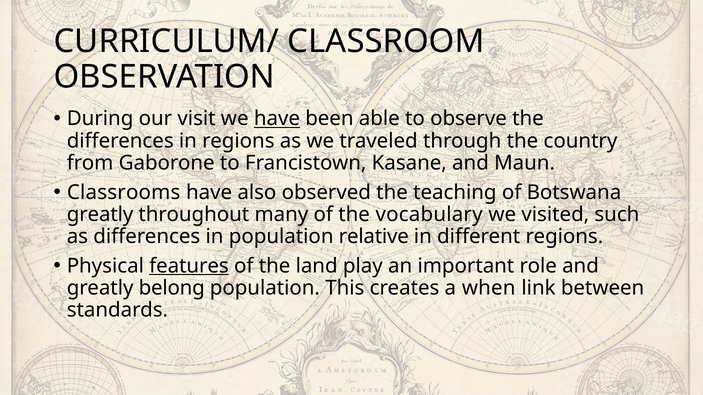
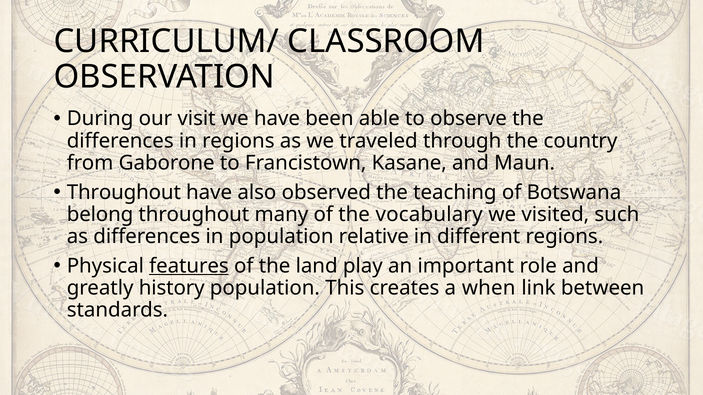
have at (277, 119) underline: present -> none
Classrooms at (124, 192): Classrooms -> Throughout
greatly at (100, 215): greatly -> belong
belong: belong -> history
